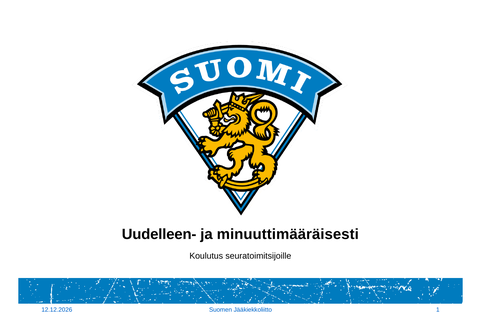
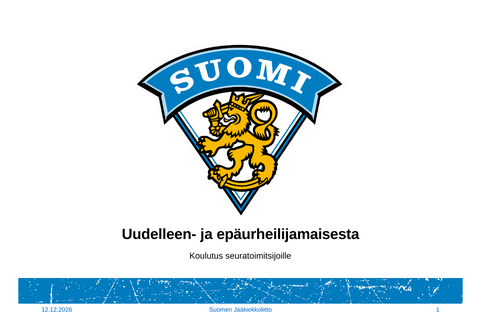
minuuttimääräisesti: minuuttimääräisesti -> epäurheilijamaisesta
